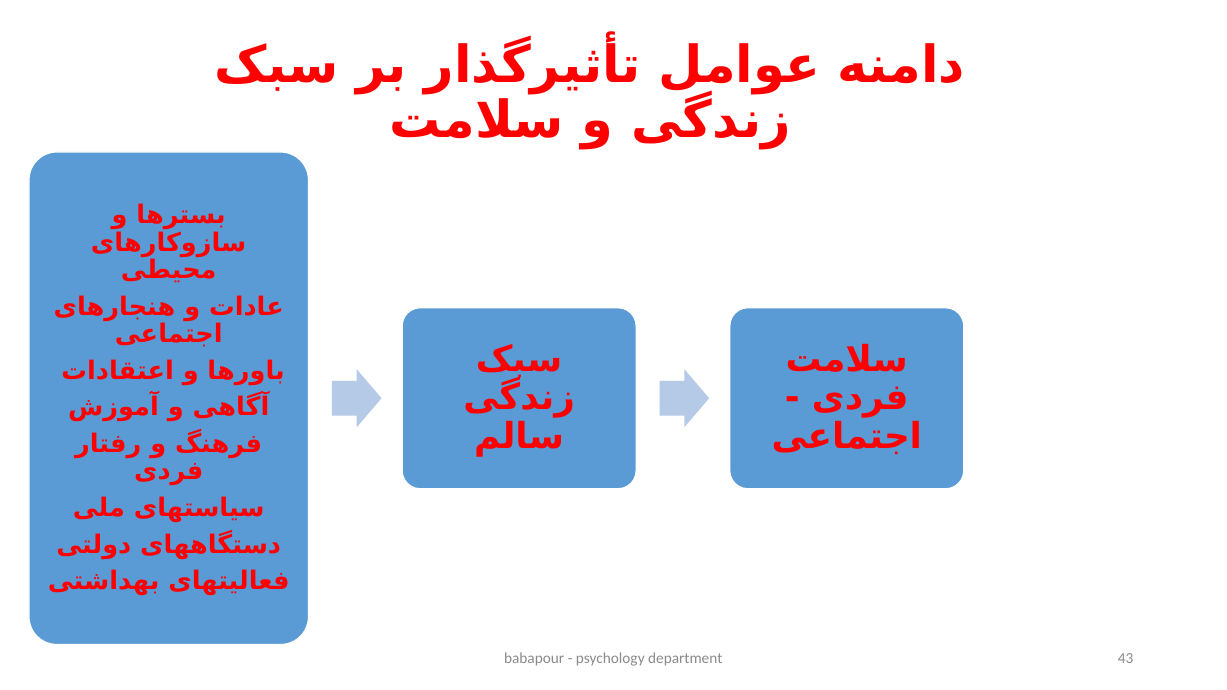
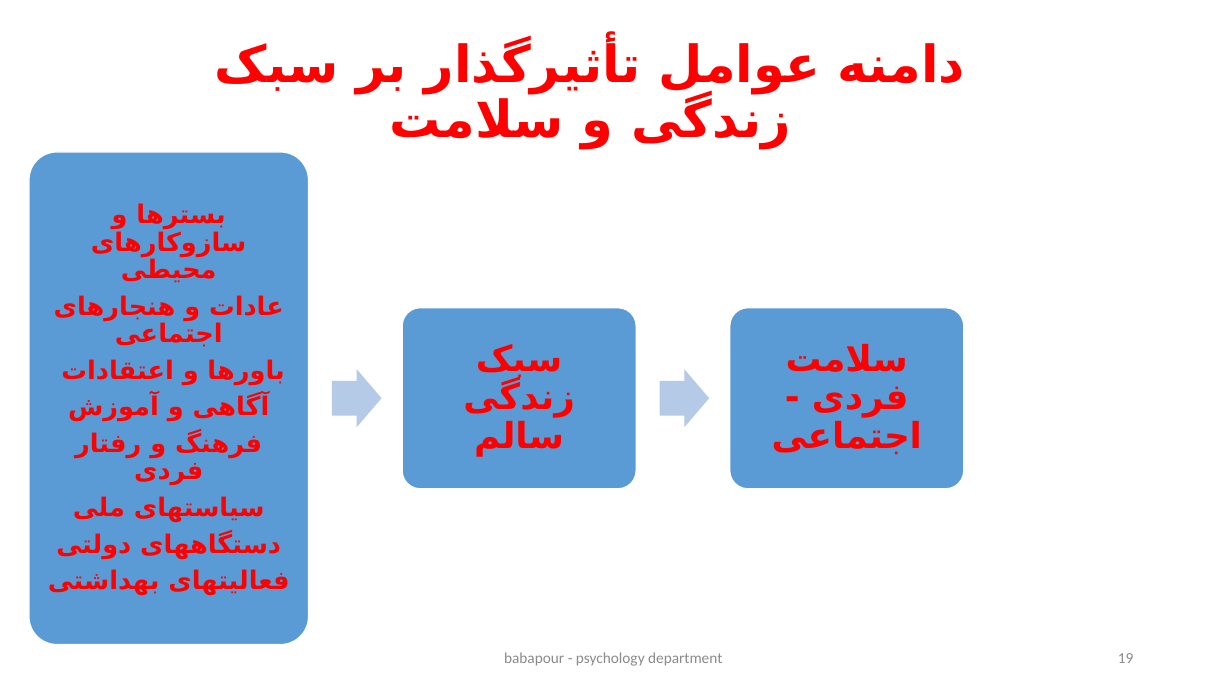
43: 43 -> 19
